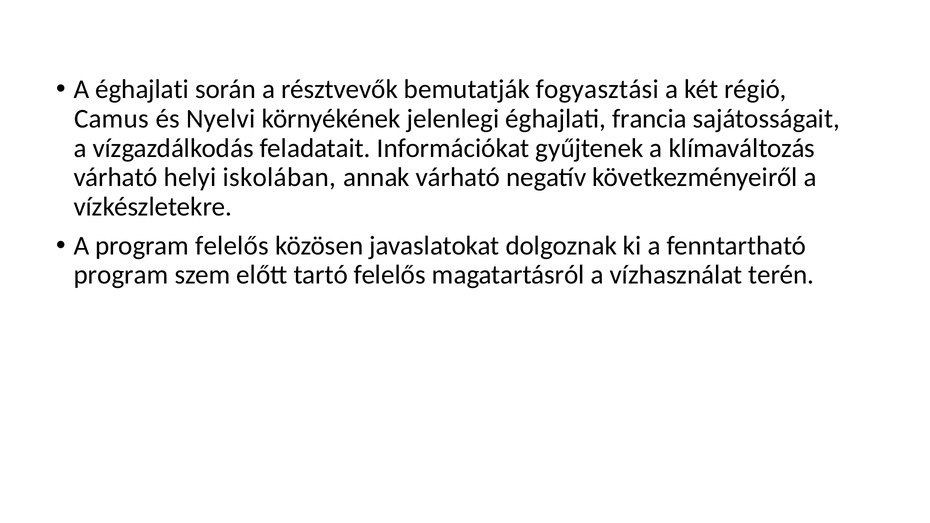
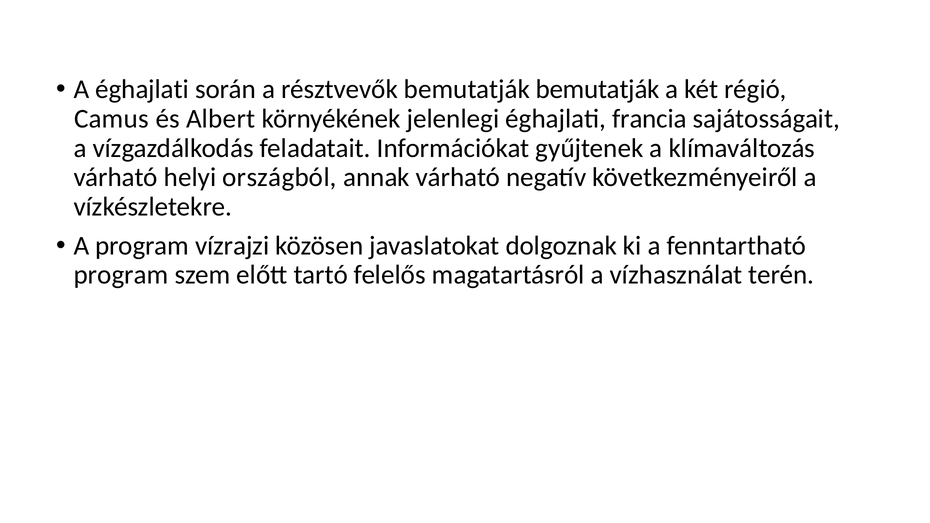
bemutatják fogyasztási: fogyasztási -> bemutatják
Nyelvi: Nyelvi -> Albert
iskolában: iskolában -> országból
program felelős: felelős -> vízrajzi
